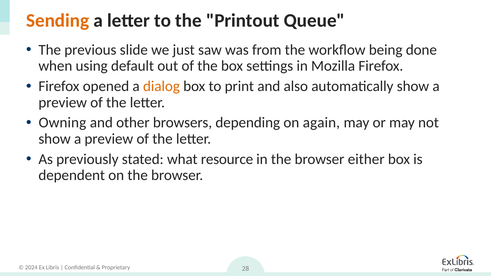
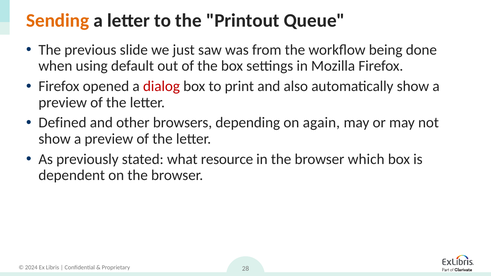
dialog colour: orange -> red
Owning: Owning -> Defined
either: either -> which
